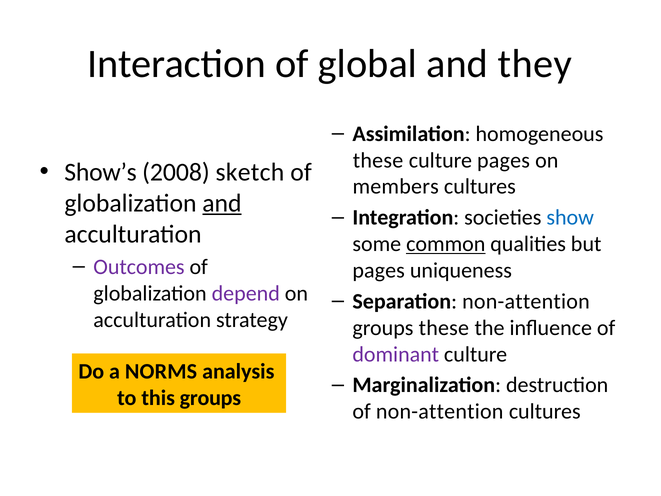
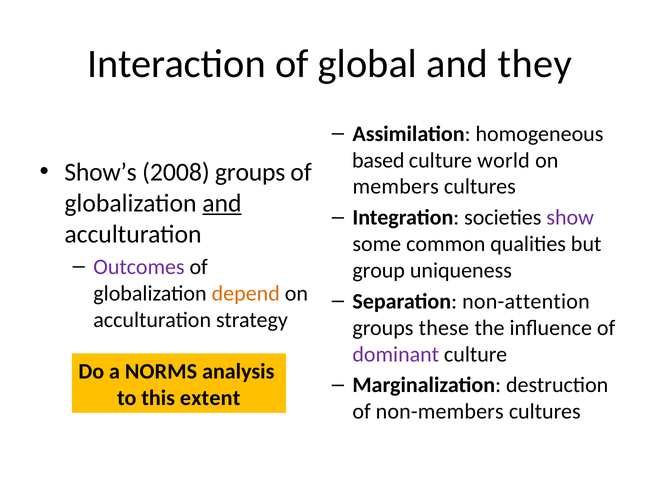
these at (378, 160): these -> based
culture pages: pages -> world
2008 sketch: sketch -> groups
show colour: blue -> purple
common underline: present -> none
pages at (379, 270): pages -> group
depend colour: purple -> orange
this groups: groups -> extent
of non-attention: non-attention -> non-members
